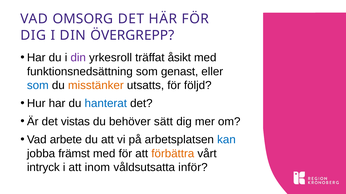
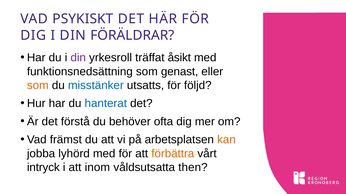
OMSORG: OMSORG -> PSYKISKT
ÖVERGREPP: ÖVERGREPP -> FÖRÄLDRAR
som at (38, 86) colour: blue -> orange
misstänker colour: orange -> blue
vistas: vistas -> förstå
sätt: sätt -> ofta
arbete: arbete -> främst
kan colour: blue -> orange
främst: främst -> lyhörd
inför: inför -> then
